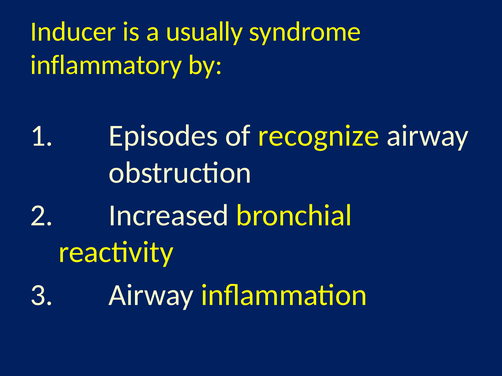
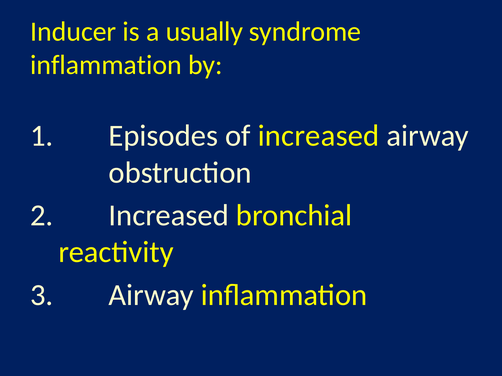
inflammatory at (106, 65): inflammatory -> inflammation
of recognize: recognize -> increased
